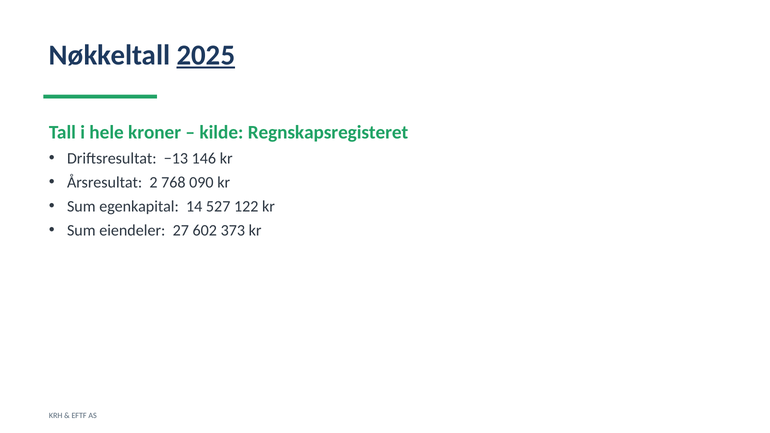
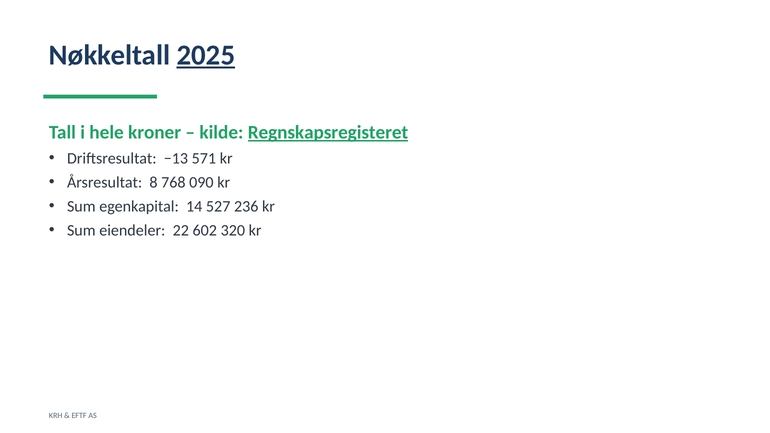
Regnskapsregisteret underline: none -> present
146: 146 -> 571
2: 2 -> 8
122: 122 -> 236
27: 27 -> 22
373: 373 -> 320
